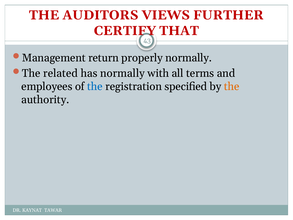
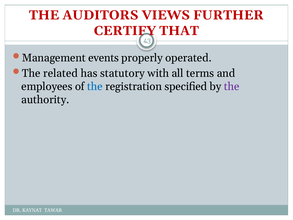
return: return -> events
properly normally: normally -> operated
has normally: normally -> statutory
the at (232, 86) colour: orange -> purple
